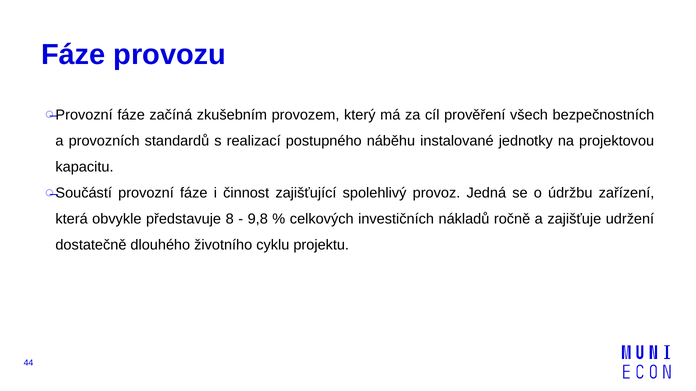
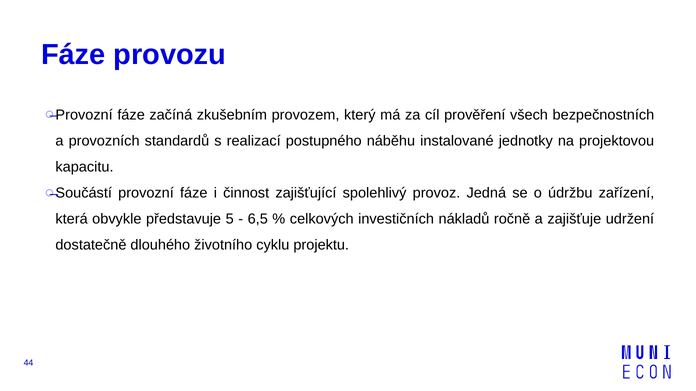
8: 8 -> 5
9,8: 9,8 -> 6,5
